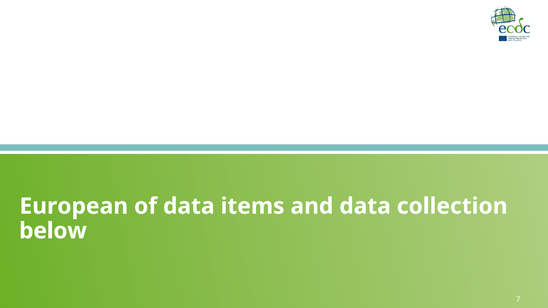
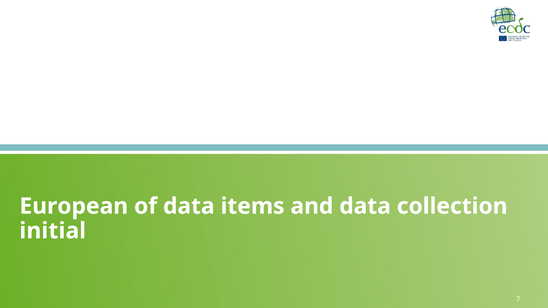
below: below -> initial
